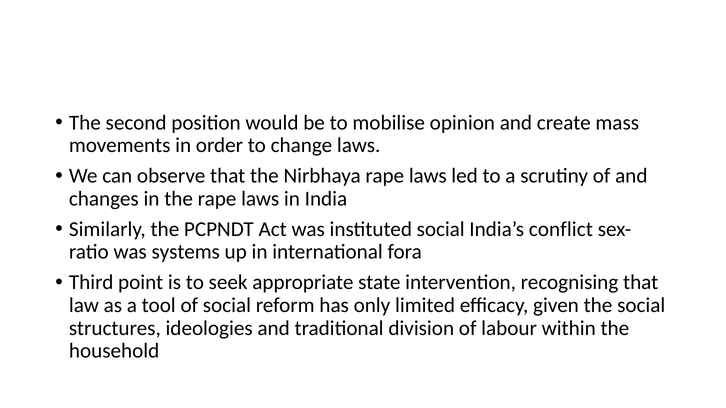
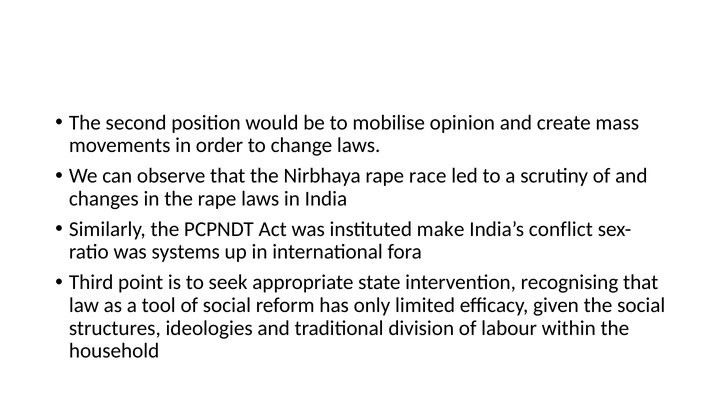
Nirbhaya rape laws: laws -> race
instituted social: social -> make
